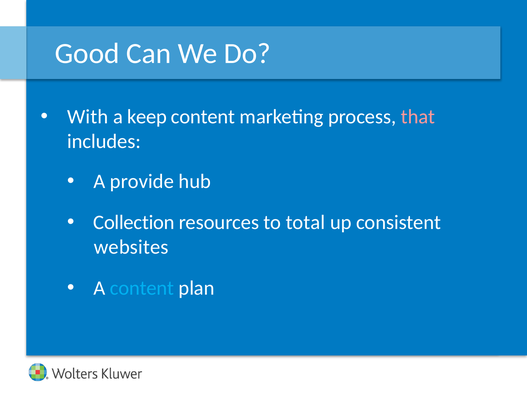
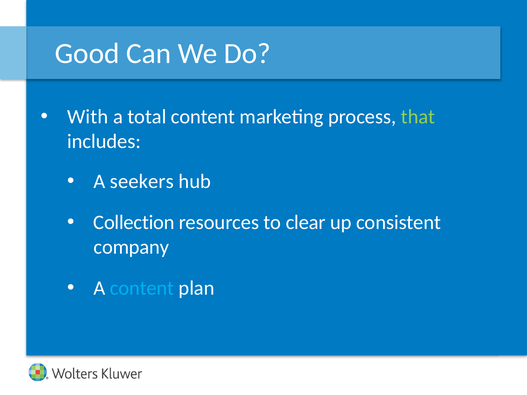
keep: keep -> total
that colour: pink -> light green
provide: provide -> seekers
total: total -> clear
websites: websites -> company
